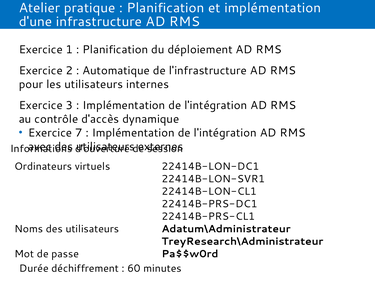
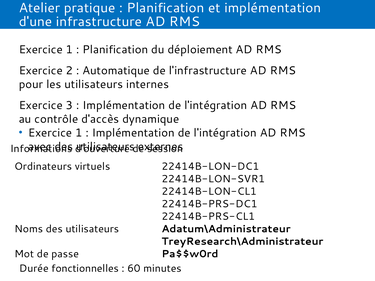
7 at (79, 133): 7 -> 1
déchiffrement: déchiffrement -> fonctionnelles
